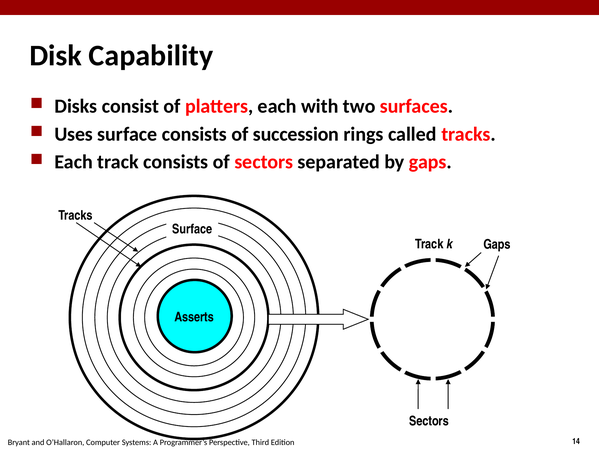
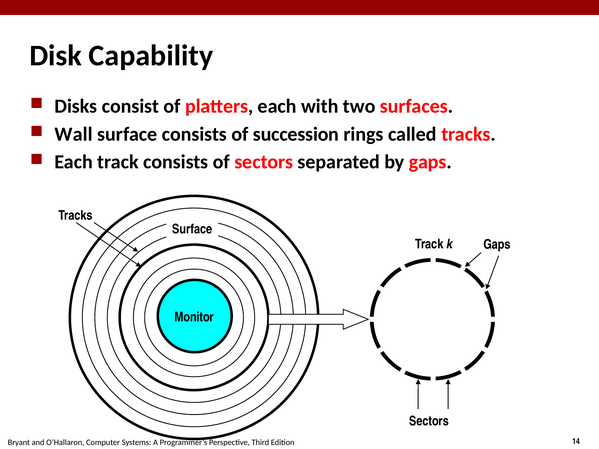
Uses: Uses -> Wall
Asserts: Asserts -> Monitor
